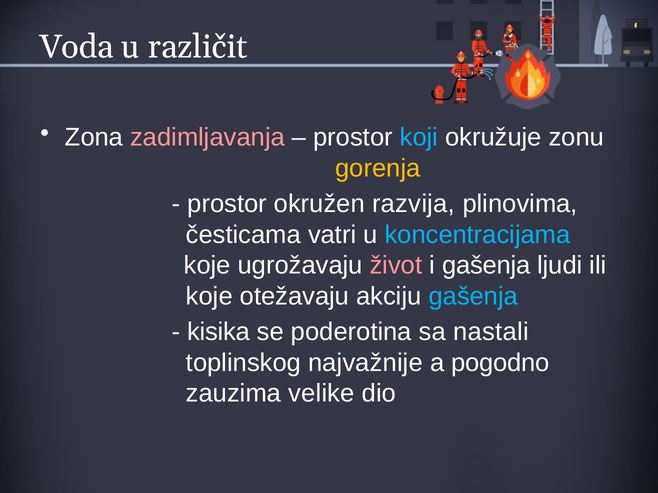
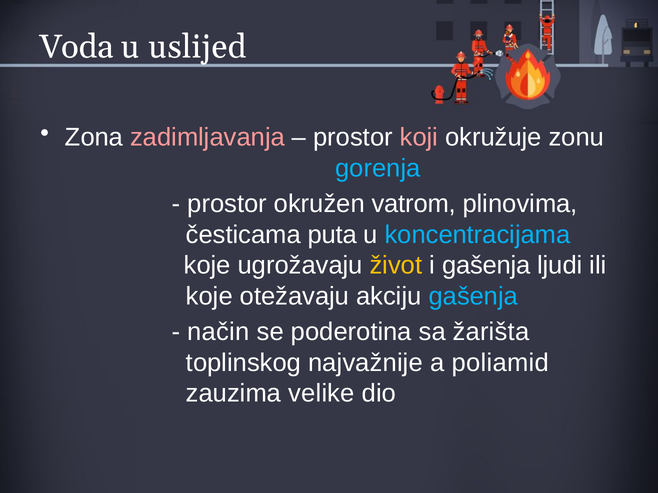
različit: različit -> uslijed
koji colour: light blue -> pink
gorenja colour: yellow -> light blue
razvija: razvija -> vatrom
vatri: vatri -> puta
život colour: pink -> yellow
kisika: kisika -> način
nastali: nastali -> žarišta
pogodno: pogodno -> poliamid
